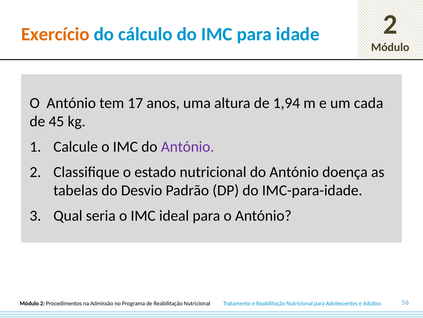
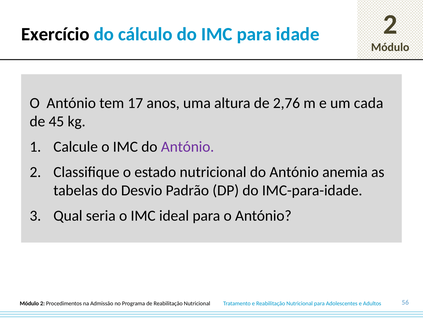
Exercício colour: orange -> black
1,94: 1,94 -> 2,76
doença: doença -> anemia
